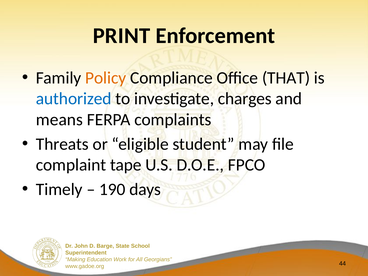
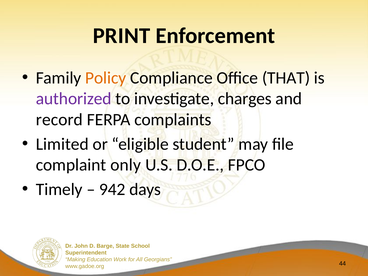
authorized colour: blue -> purple
means: means -> record
Threats: Threats -> Limited
tape: tape -> only
190: 190 -> 942
